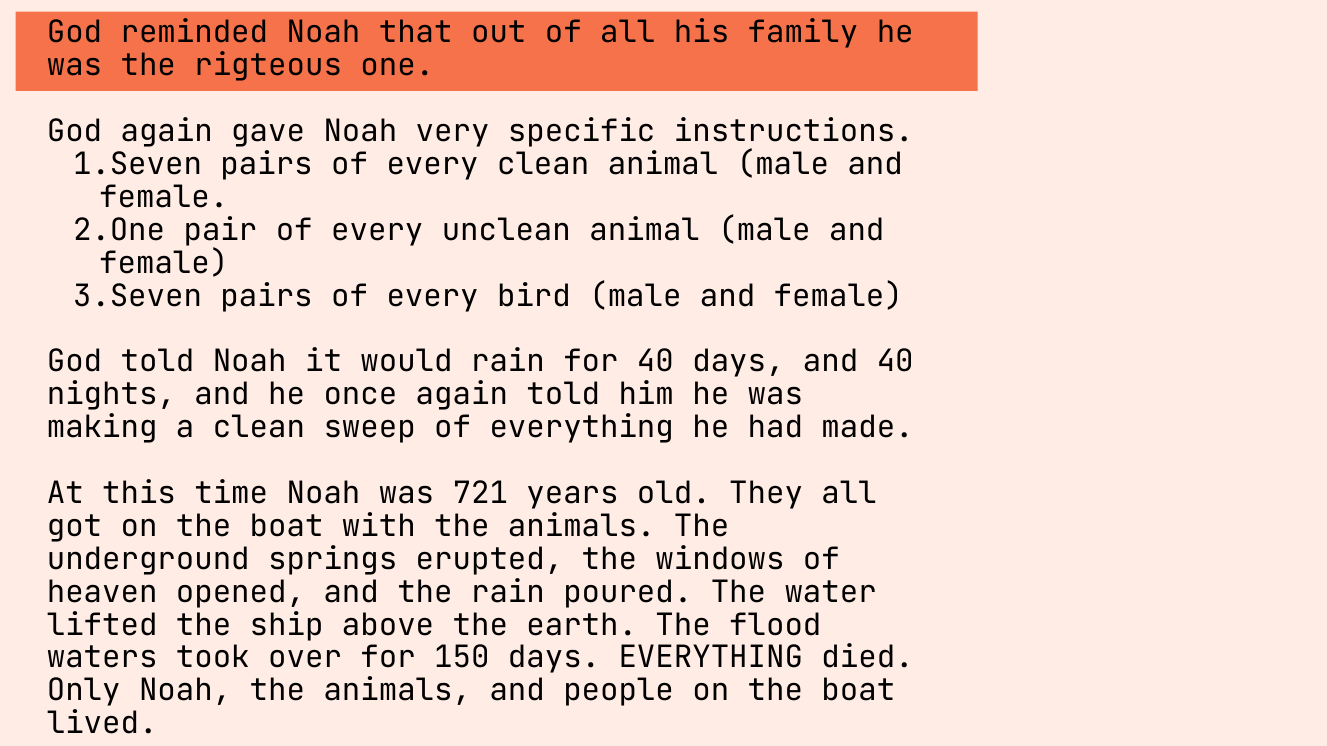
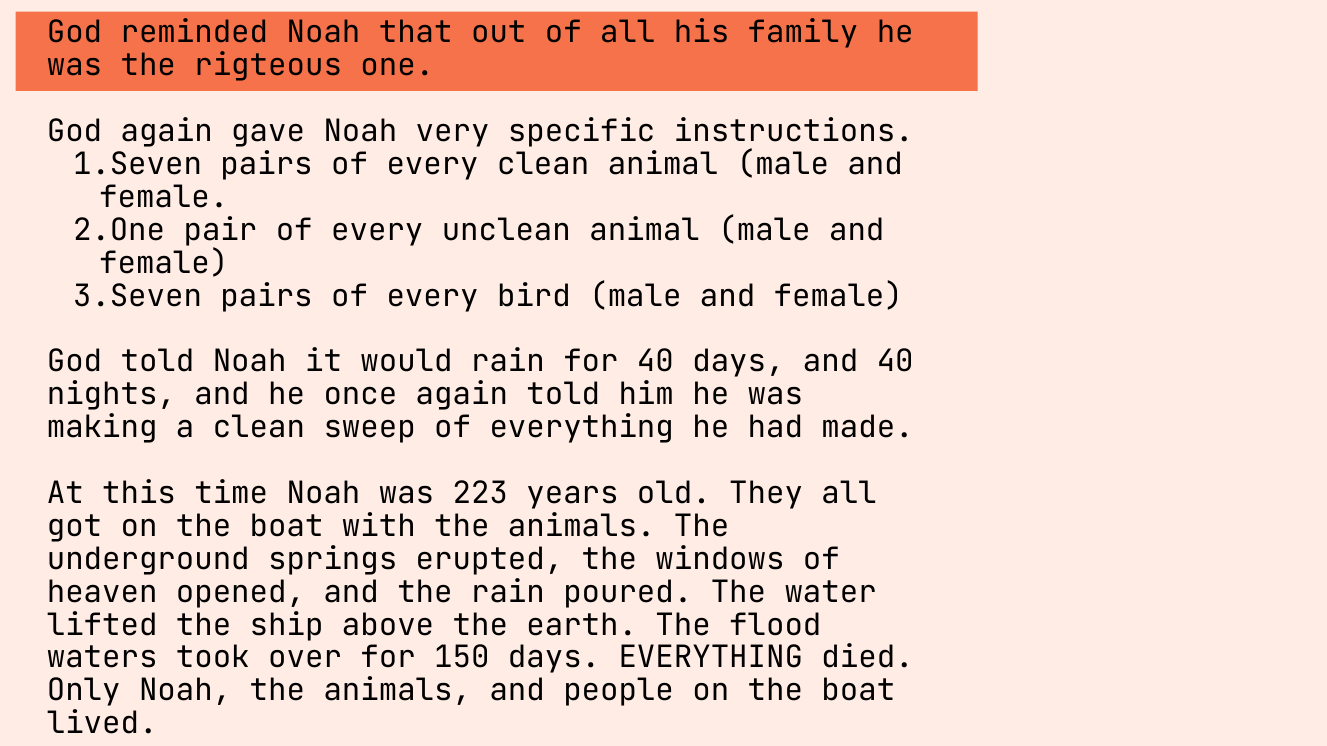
721: 721 -> 223
